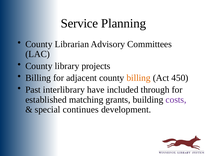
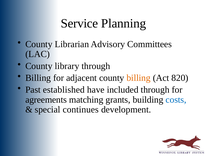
library projects: projects -> through
450: 450 -> 820
interlibrary: interlibrary -> established
established: established -> agreements
costs colour: purple -> blue
